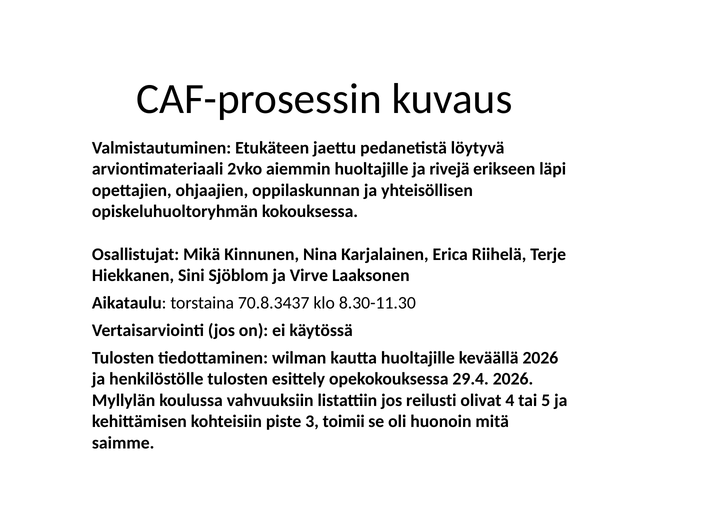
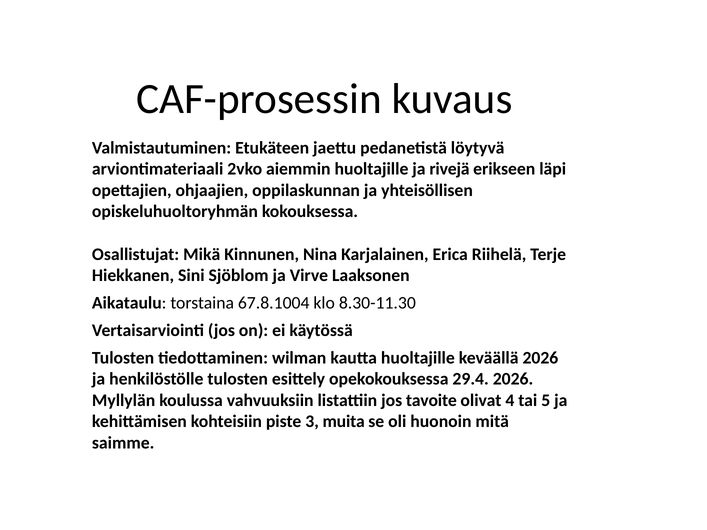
70.8.3437: 70.8.3437 -> 67.8.1004
reilusti: reilusti -> tavoite
toimii: toimii -> muita
